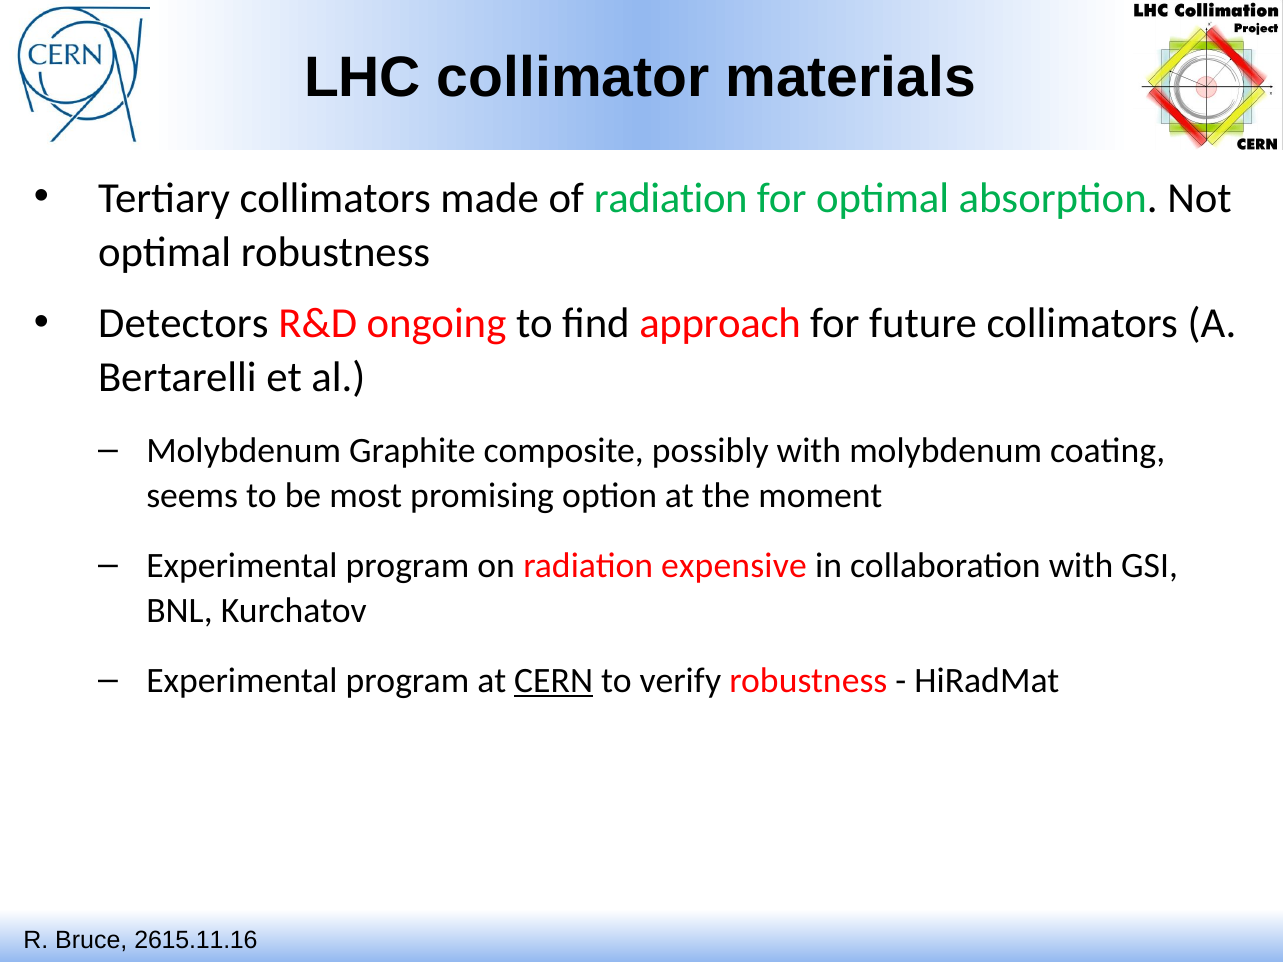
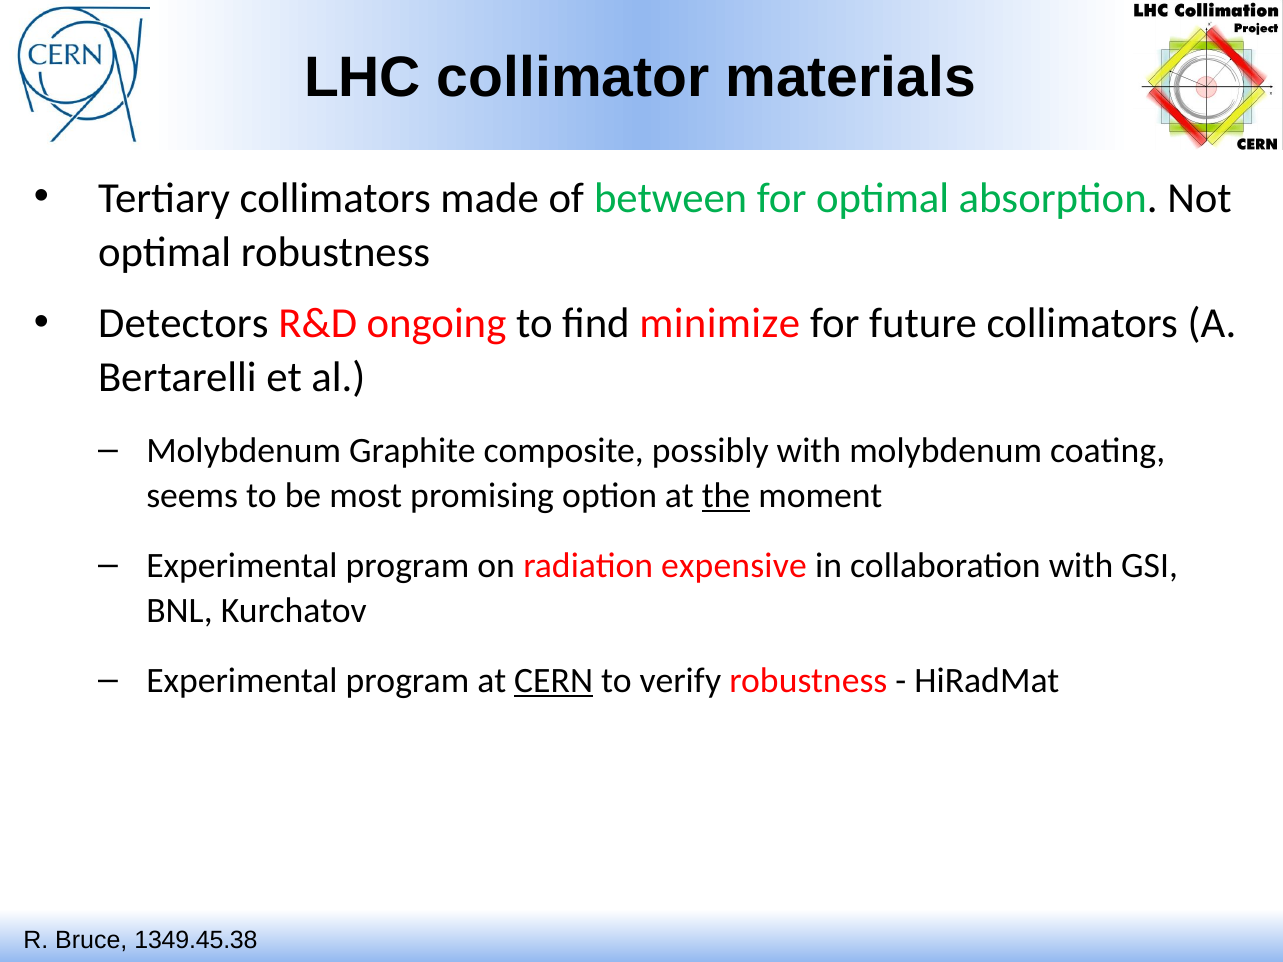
of radiation: radiation -> between
approach: approach -> minimize
the underline: none -> present
2615.11.16: 2615.11.16 -> 1349.45.38
